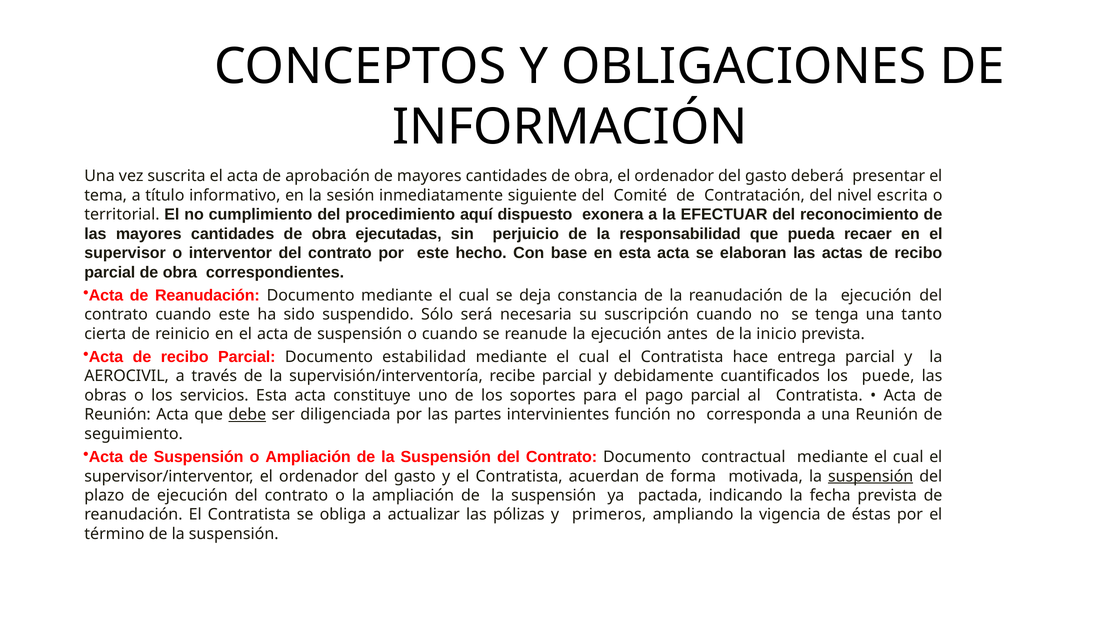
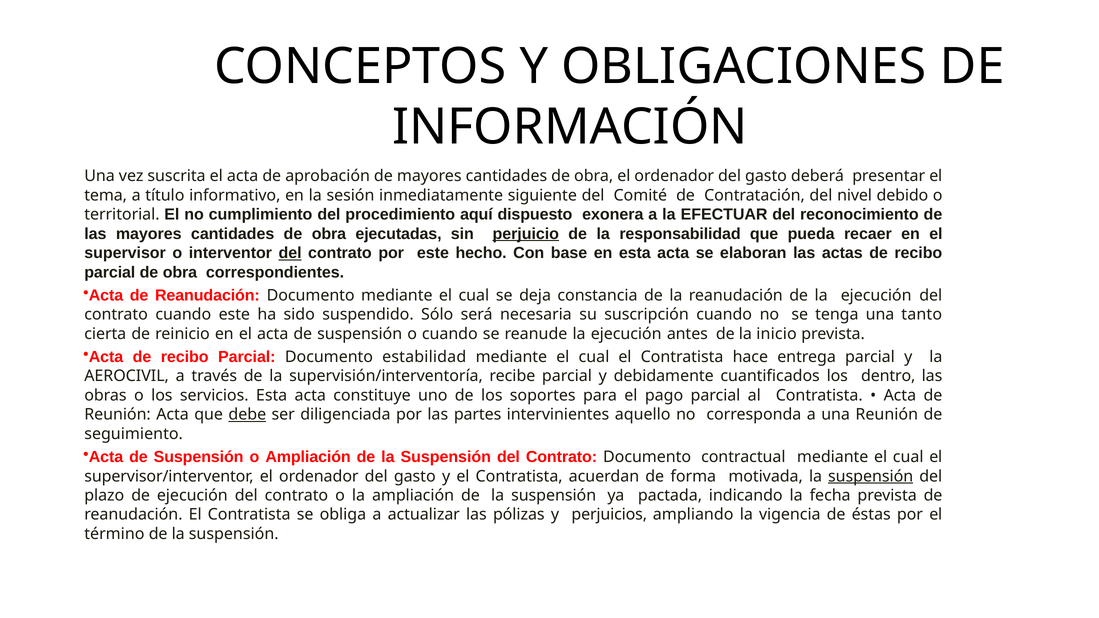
escrita: escrita -> debido
perjuicio underline: none -> present
del at (290, 253) underline: none -> present
puede: puede -> dentro
función: función -> aquello
primeros: primeros -> perjuicios
